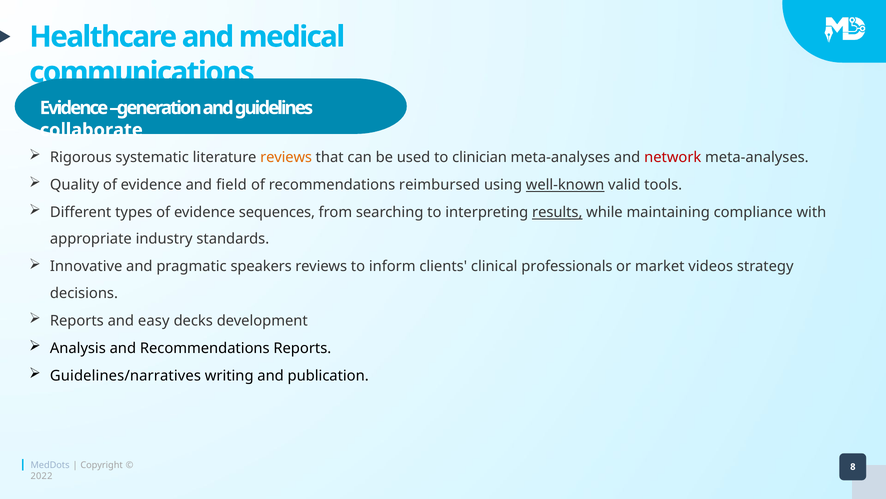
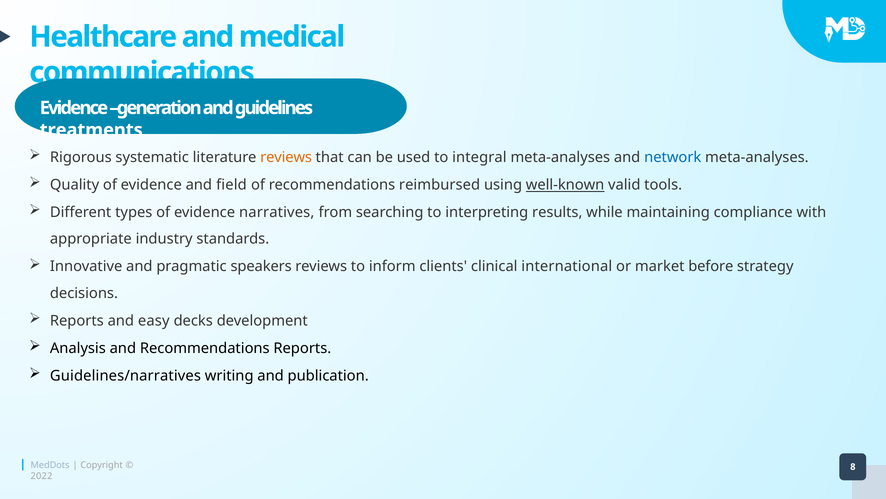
collaborate: collaborate -> treatments
clinician: clinician -> integral
network colour: red -> blue
sequences: sequences -> narratives
results underline: present -> none
professionals: professionals -> international
videos: videos -> before
